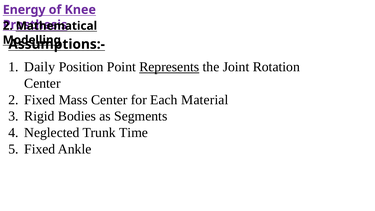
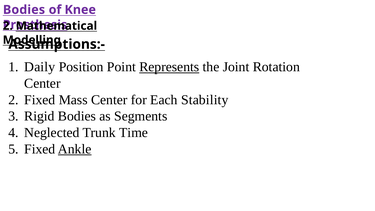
Energy at (24, 10): Energy -> Bodies
Material: Material -> Stability
Ankle underline: none -> present
